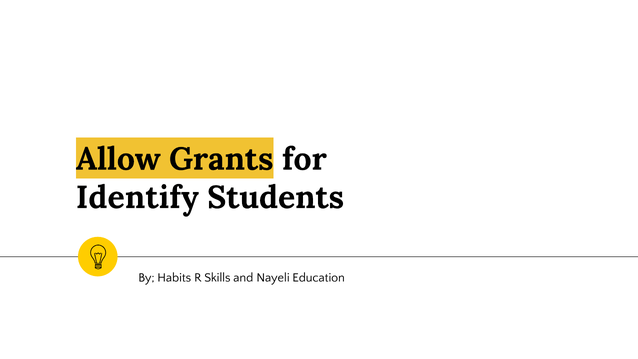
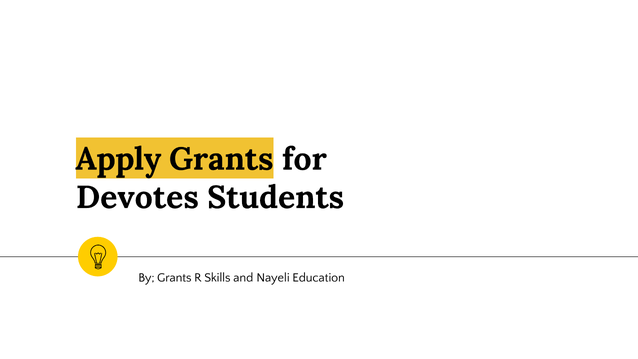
Allow: Allow -> Apply
Identify: Identify -> Devotes
By Habits: Habits -> Grants
